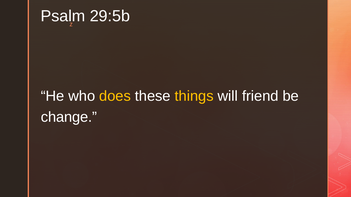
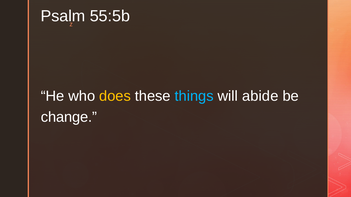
29:5b: 29:5b -> 55:5b
things colour: yellow -> light blue
friend: friend -> abide
